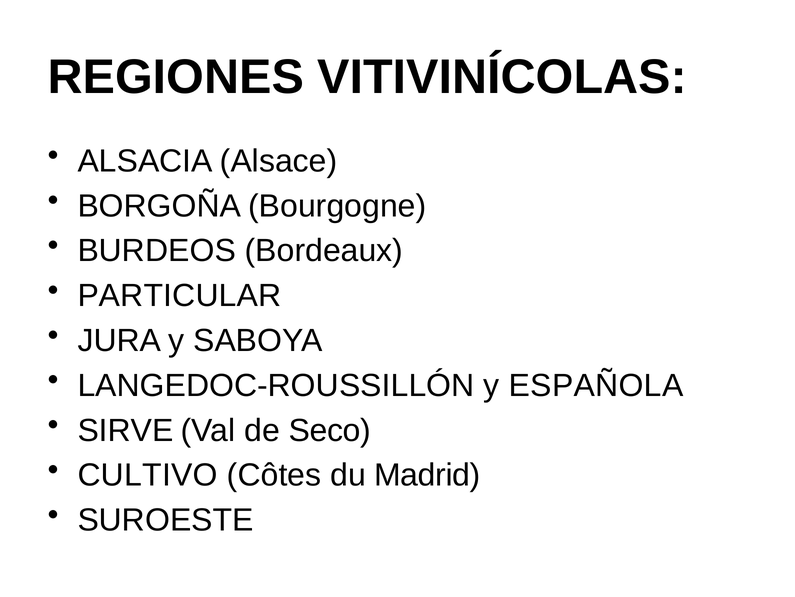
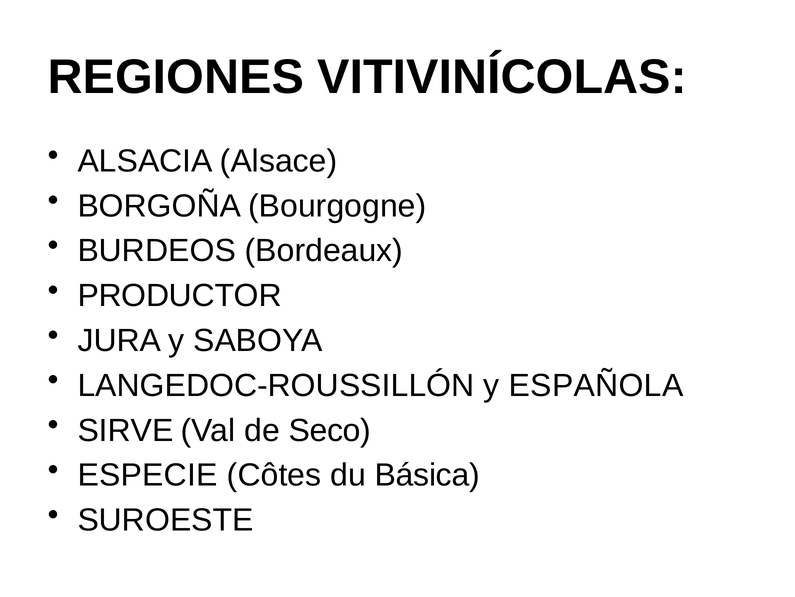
PARTICULAR: PARTICULAR -> PRODUCTOR
CULTIVO: CULTIVO -> ESPECIE
Madrid: Madrid -> Básica
